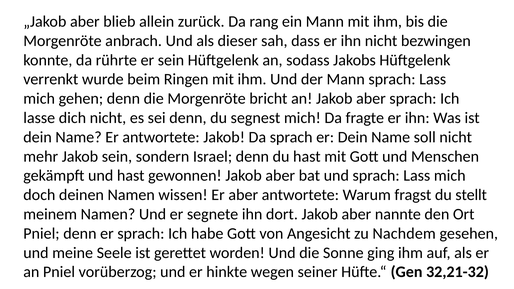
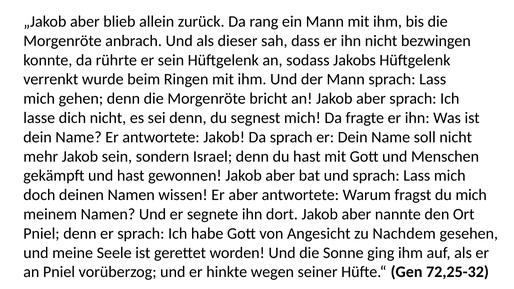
du stellt: stellt -> mich
32,21-32: 32,21-32 -> 72,25-32
